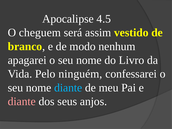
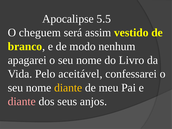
4.5: 4.5 -> 5.5
ninguém: ninguém -> aceitável
diante at (68, 88) colour: light blue -> yellow
